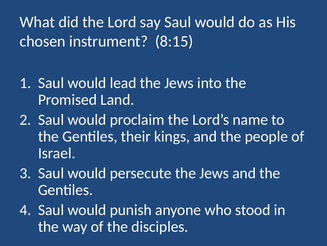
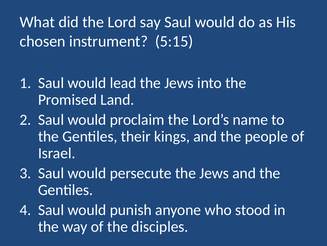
8:15: 8:15 -> 5:15
